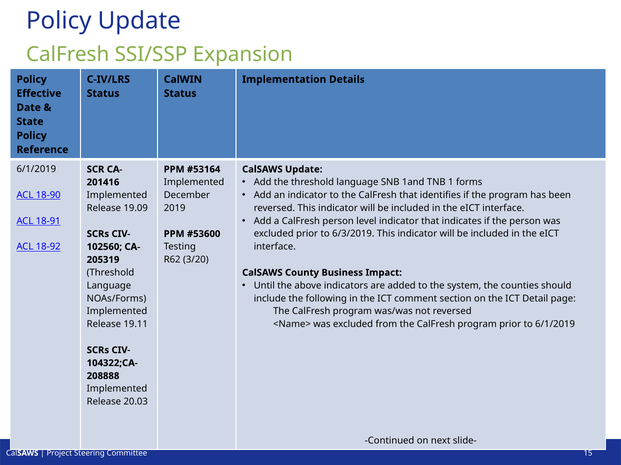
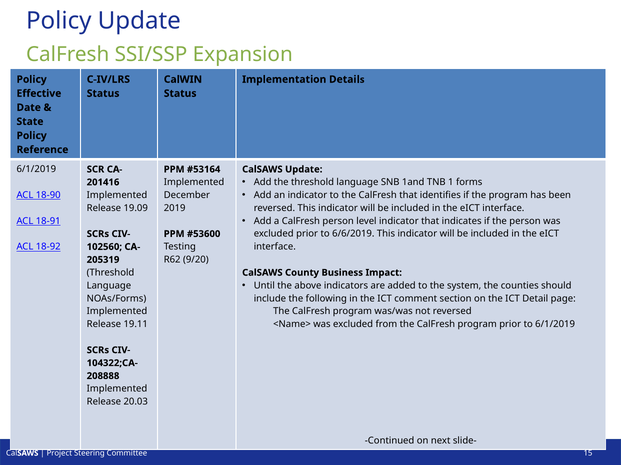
6/3/2019: 6/3/2019 -> 6/6/2019
3/20: 3/20 -> 9/20
